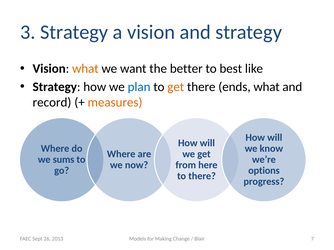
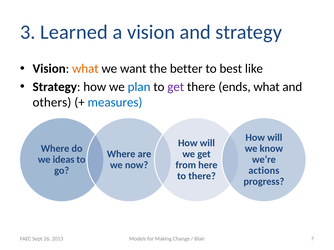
3 Strategy: Strategy -> Learned
get at (176, 87) colour: orange -> purple
record: record -> others
measures colour: orange -> blue
sums: sums -> ideas
options: options -> actions
